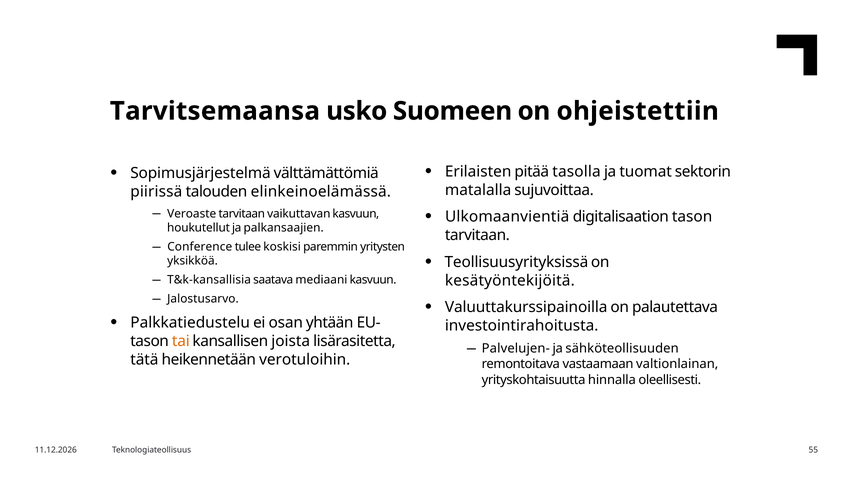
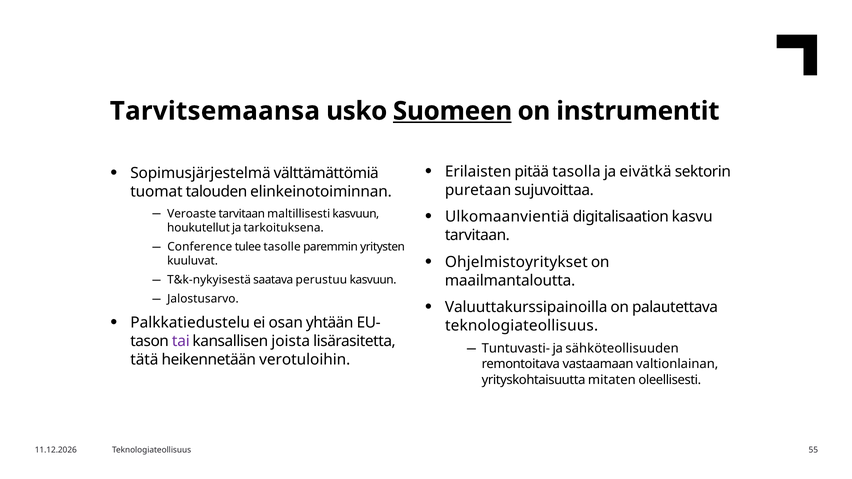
Suomeen underline: none -> present
ohjeistettiin: ohjeistettiin -> instrumentit
tuomat: tuomat -> eivätkä
matalalla: matalalla -> puretaan
piirissä: piirissä -> tuomat
elinkeinoelämässä: elinkeinoelämässä -> elinkeinotoiminnan
vaikuttavan: vaikuttavan -> maltillisesti
digitalisaation tason: tason -> kasvu
palkansaajien: palkansaajien -> tarkoituksena
koskisi: koskisi -> tasolle
Teollisuusyrityksissä: Teollisuusyrityksissä -> Ohjelmistoyritykset
yksikköä: yksikköä -> kuuluvat
T&k-kansallisia: T&k-kansallisia -> T&k-nykyisestä
mediaani: mediaani -> perustuu
kesätyöntekijöitä: kesätyöntekijöitä -> maailmantaloutta
investointirahoitusta at (522, 326): investointirahoitusta -> teknologiateollisuus
tai colour: orange -> purple
Palvelujen-: Palvelujen- -> Tuntuvasti-
hinnalla: hinnalla -> mitaten
